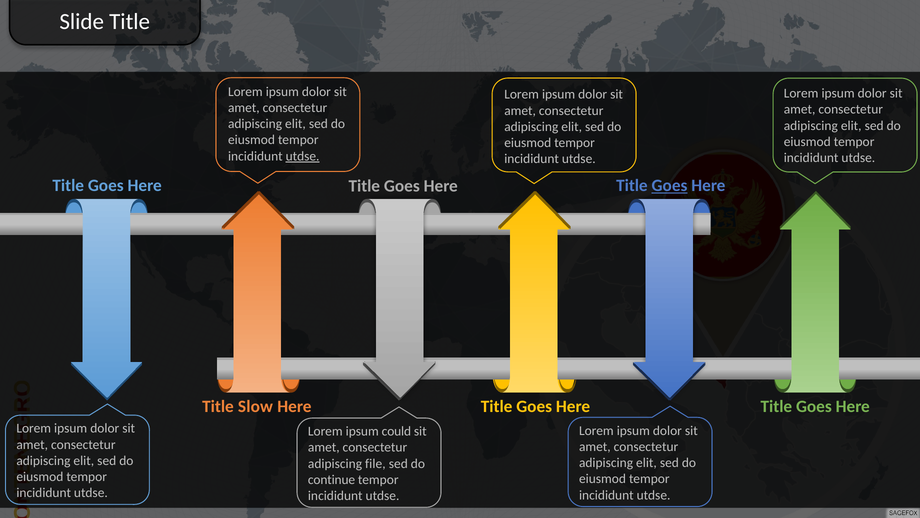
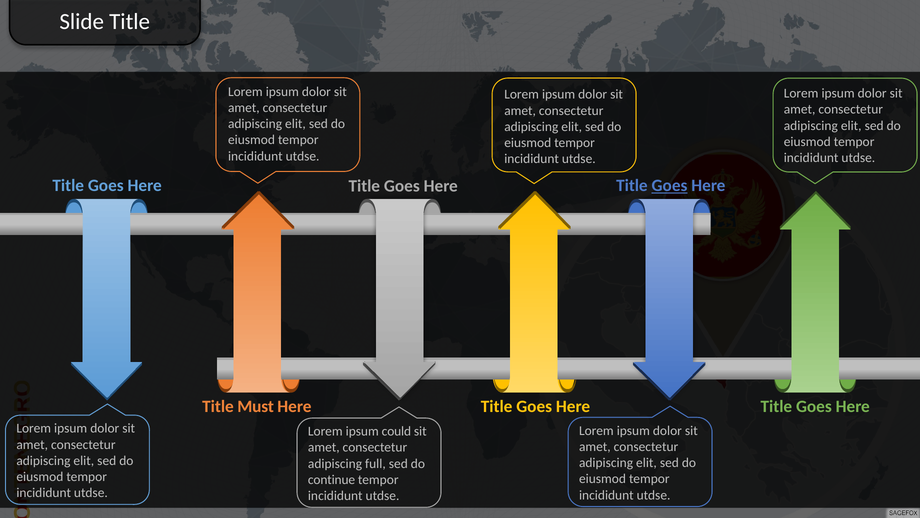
utdse at (303, 156) underline: present -> none
Slow: Slow -> Must
file: file -> full
